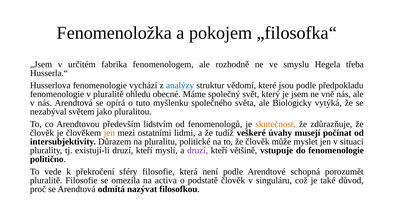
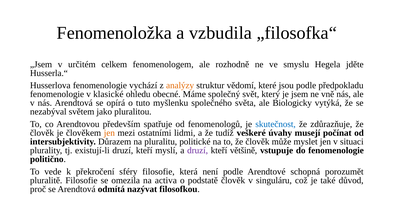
pokojem: pokojem -> vzbudila
fabrika: fabrika -> celkem
třeba: třeba -> jděte
analýzy colour: blue -> orange
v pluralitě: pluralitě -> klasické
lidstvím: lidstvím -> spatřuje
skutečnost colour: orange -> blue
